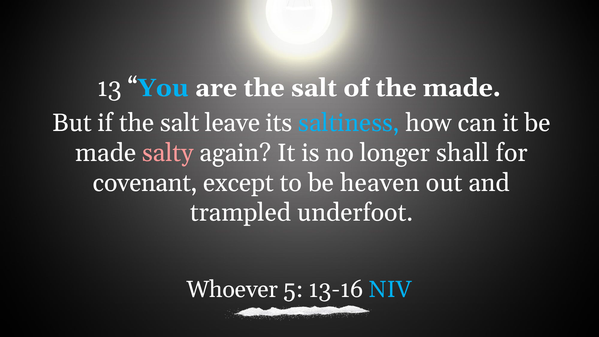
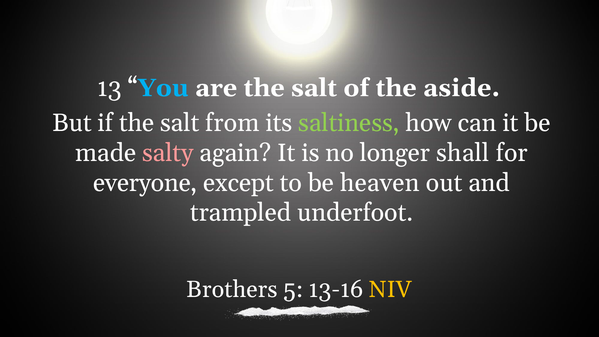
the made: made -> aside
leave: leave -> from
saltiness colour: light blue -> light green
covenant: covenant -> everyone
Whoever: Whoever -> Brothers
NIV colour: light blue -> yellow
